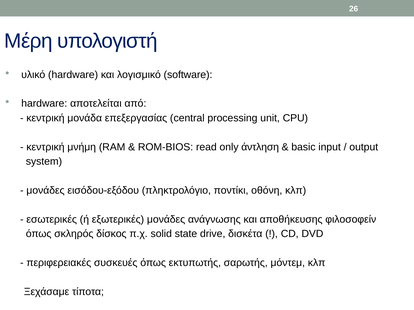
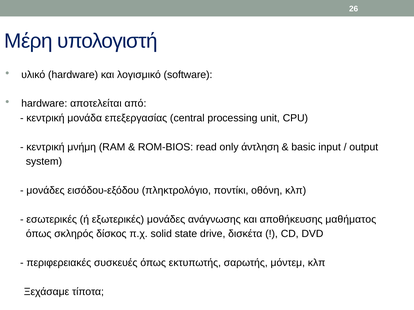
φιλοσοφείν: φιλοσοφείν -> μαθήματος
